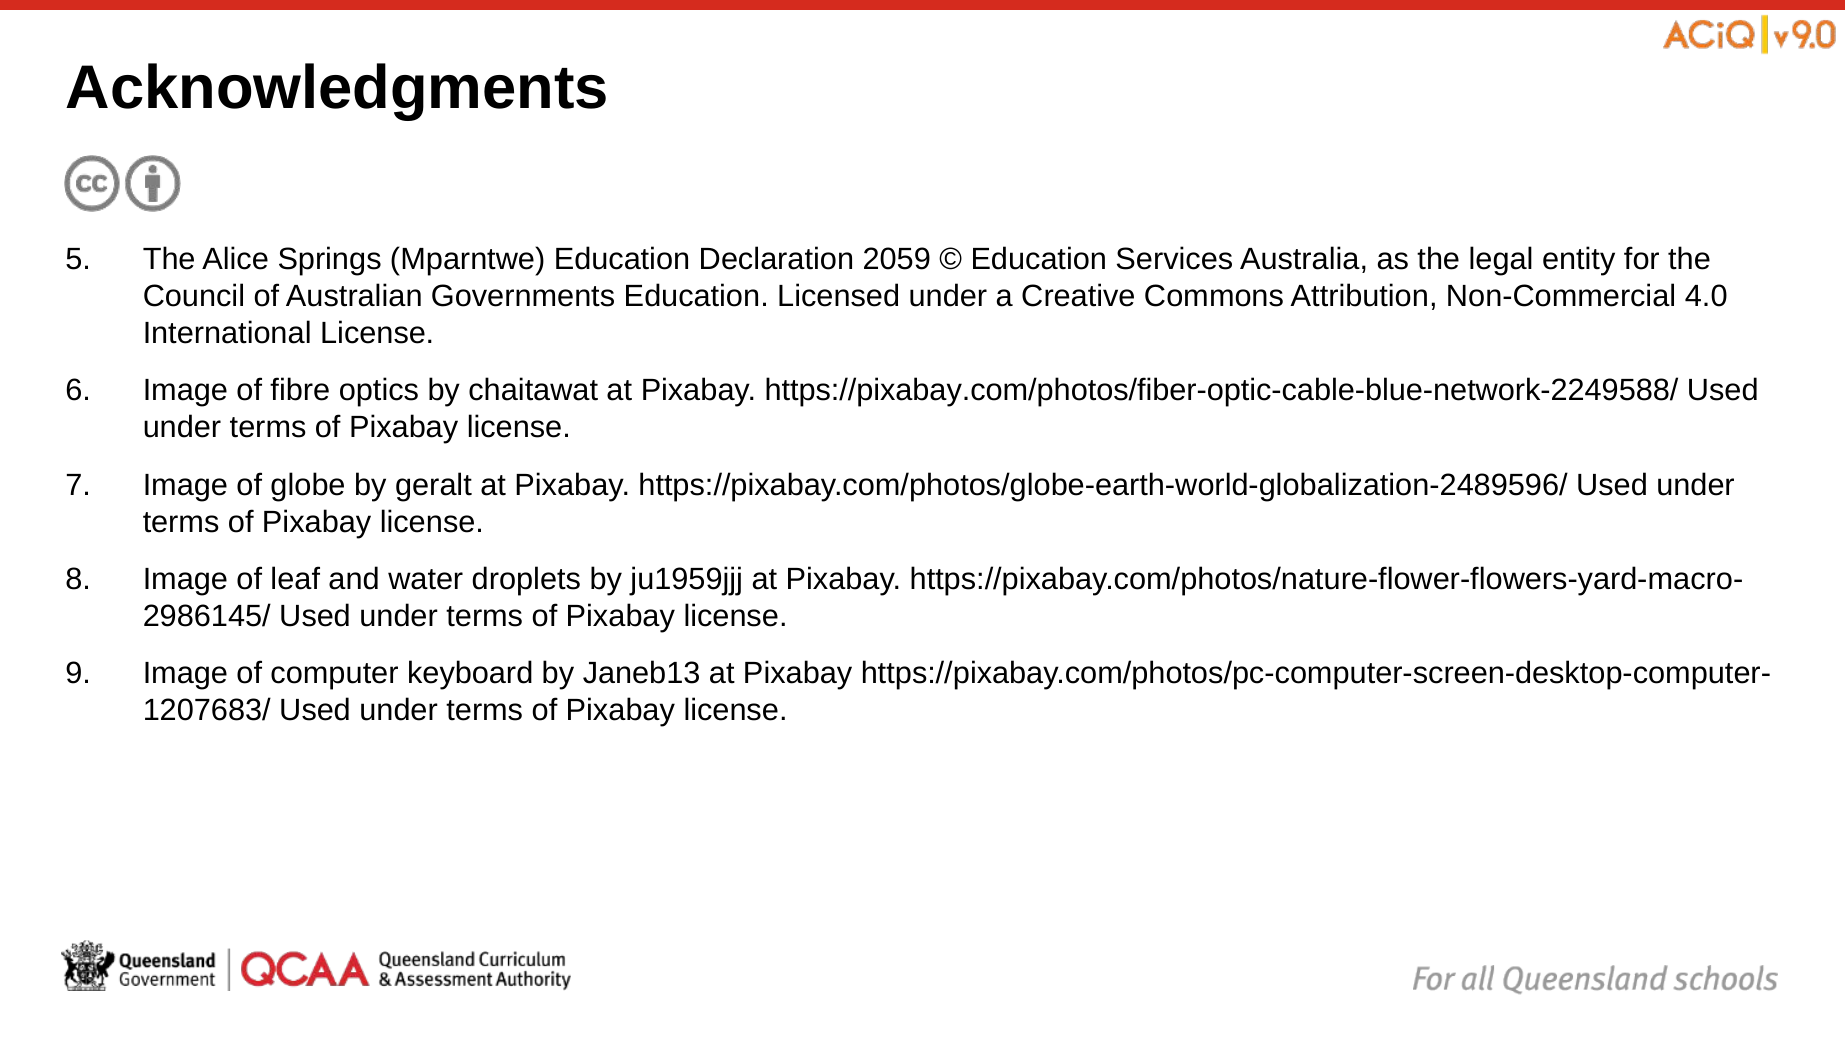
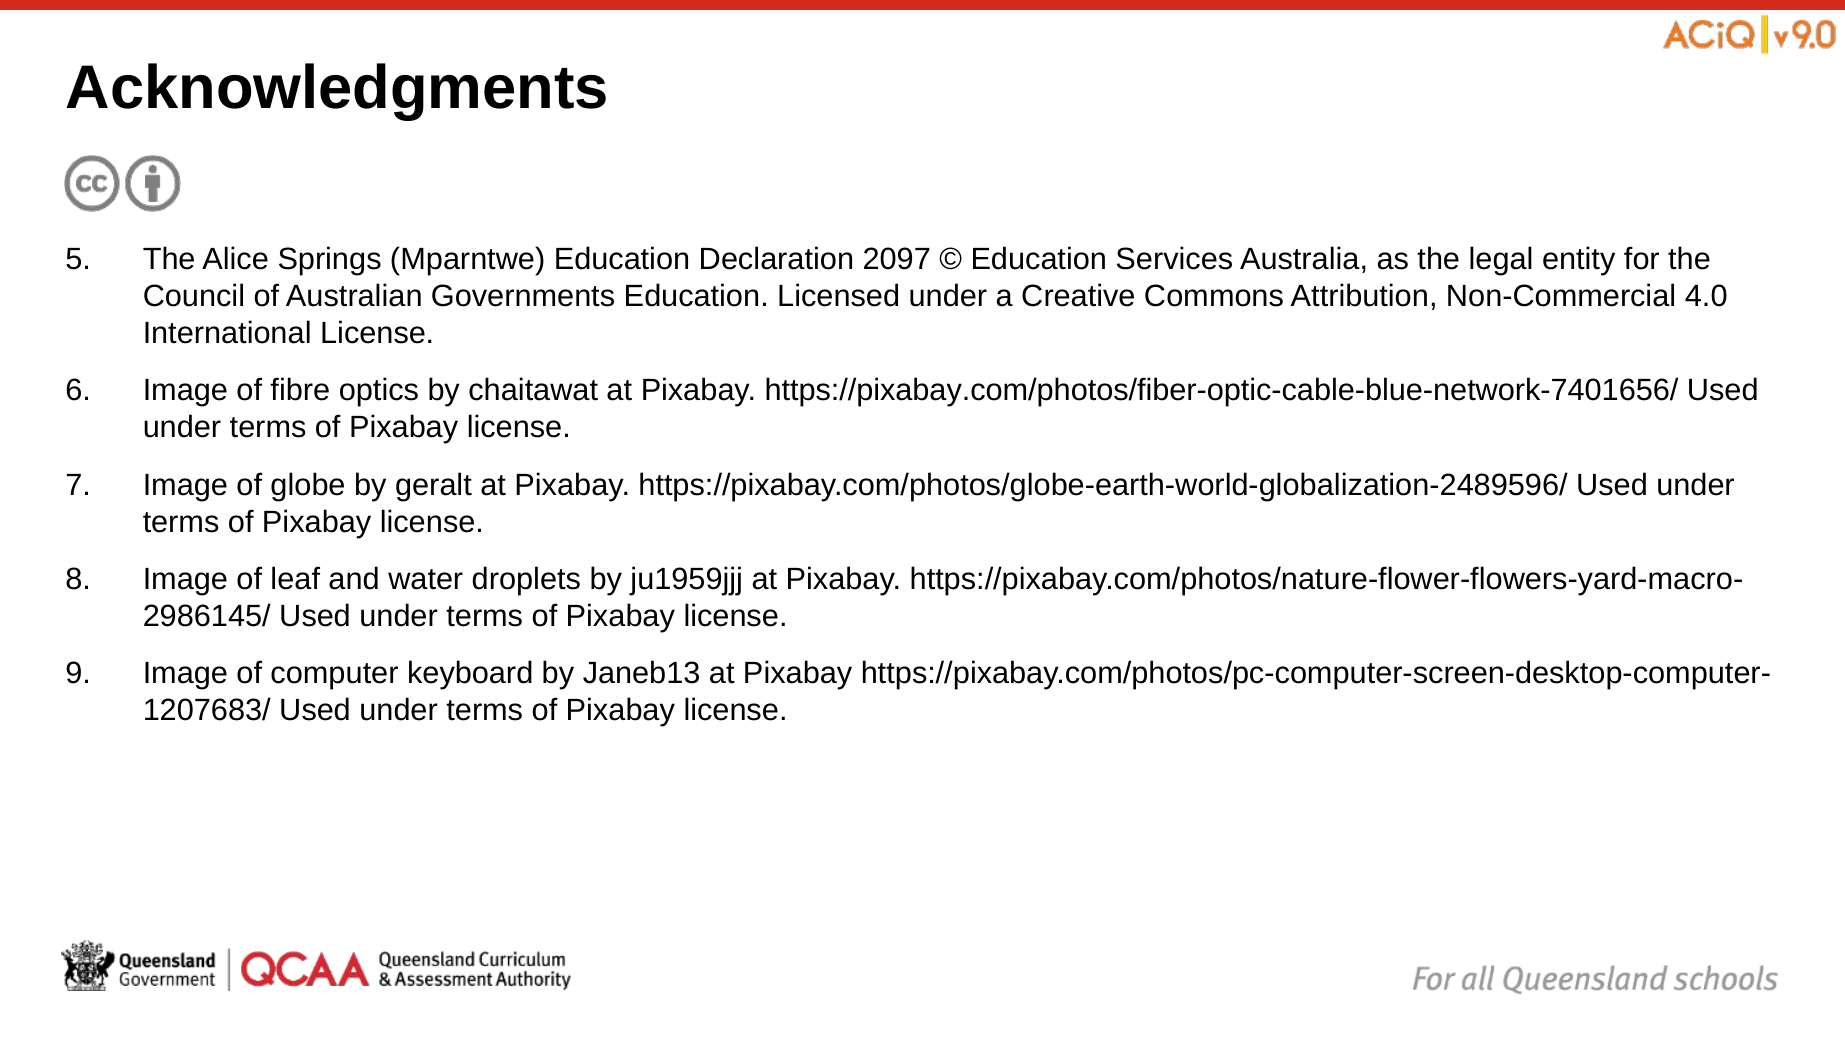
2059: 2059 -> 2097
https://pixabay.com/photos/fiber-optic-cable-blue-network-2249588/: https://pixabay.com/photos/fiber-optic-cable-blue-network-2249588/ -> https://pixabay.com/photos/fiber-optic-cable-blue-network-7401656/
